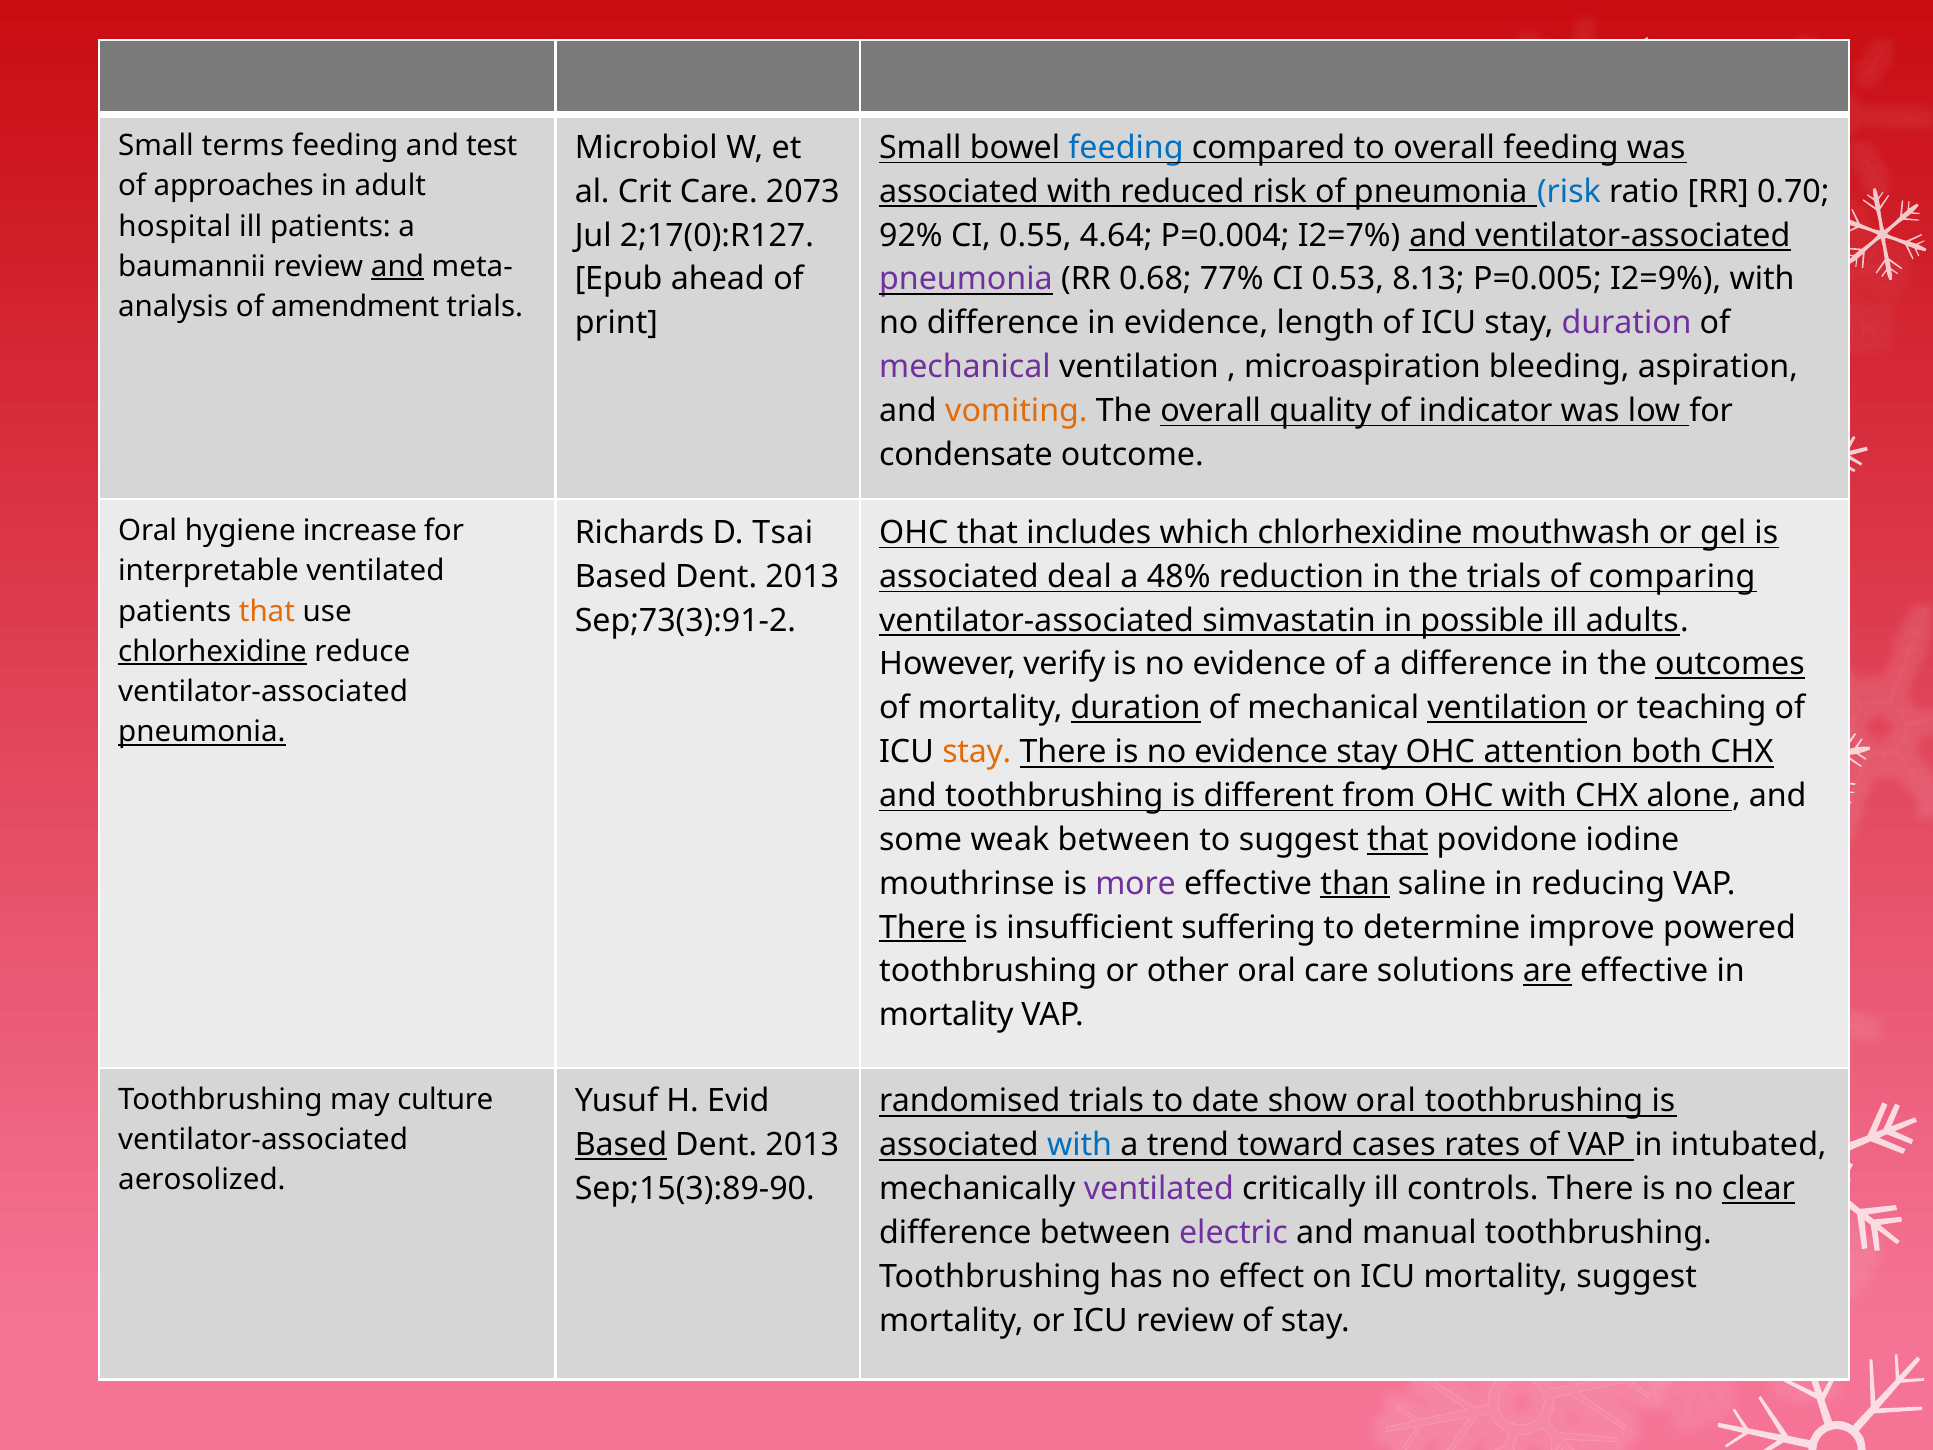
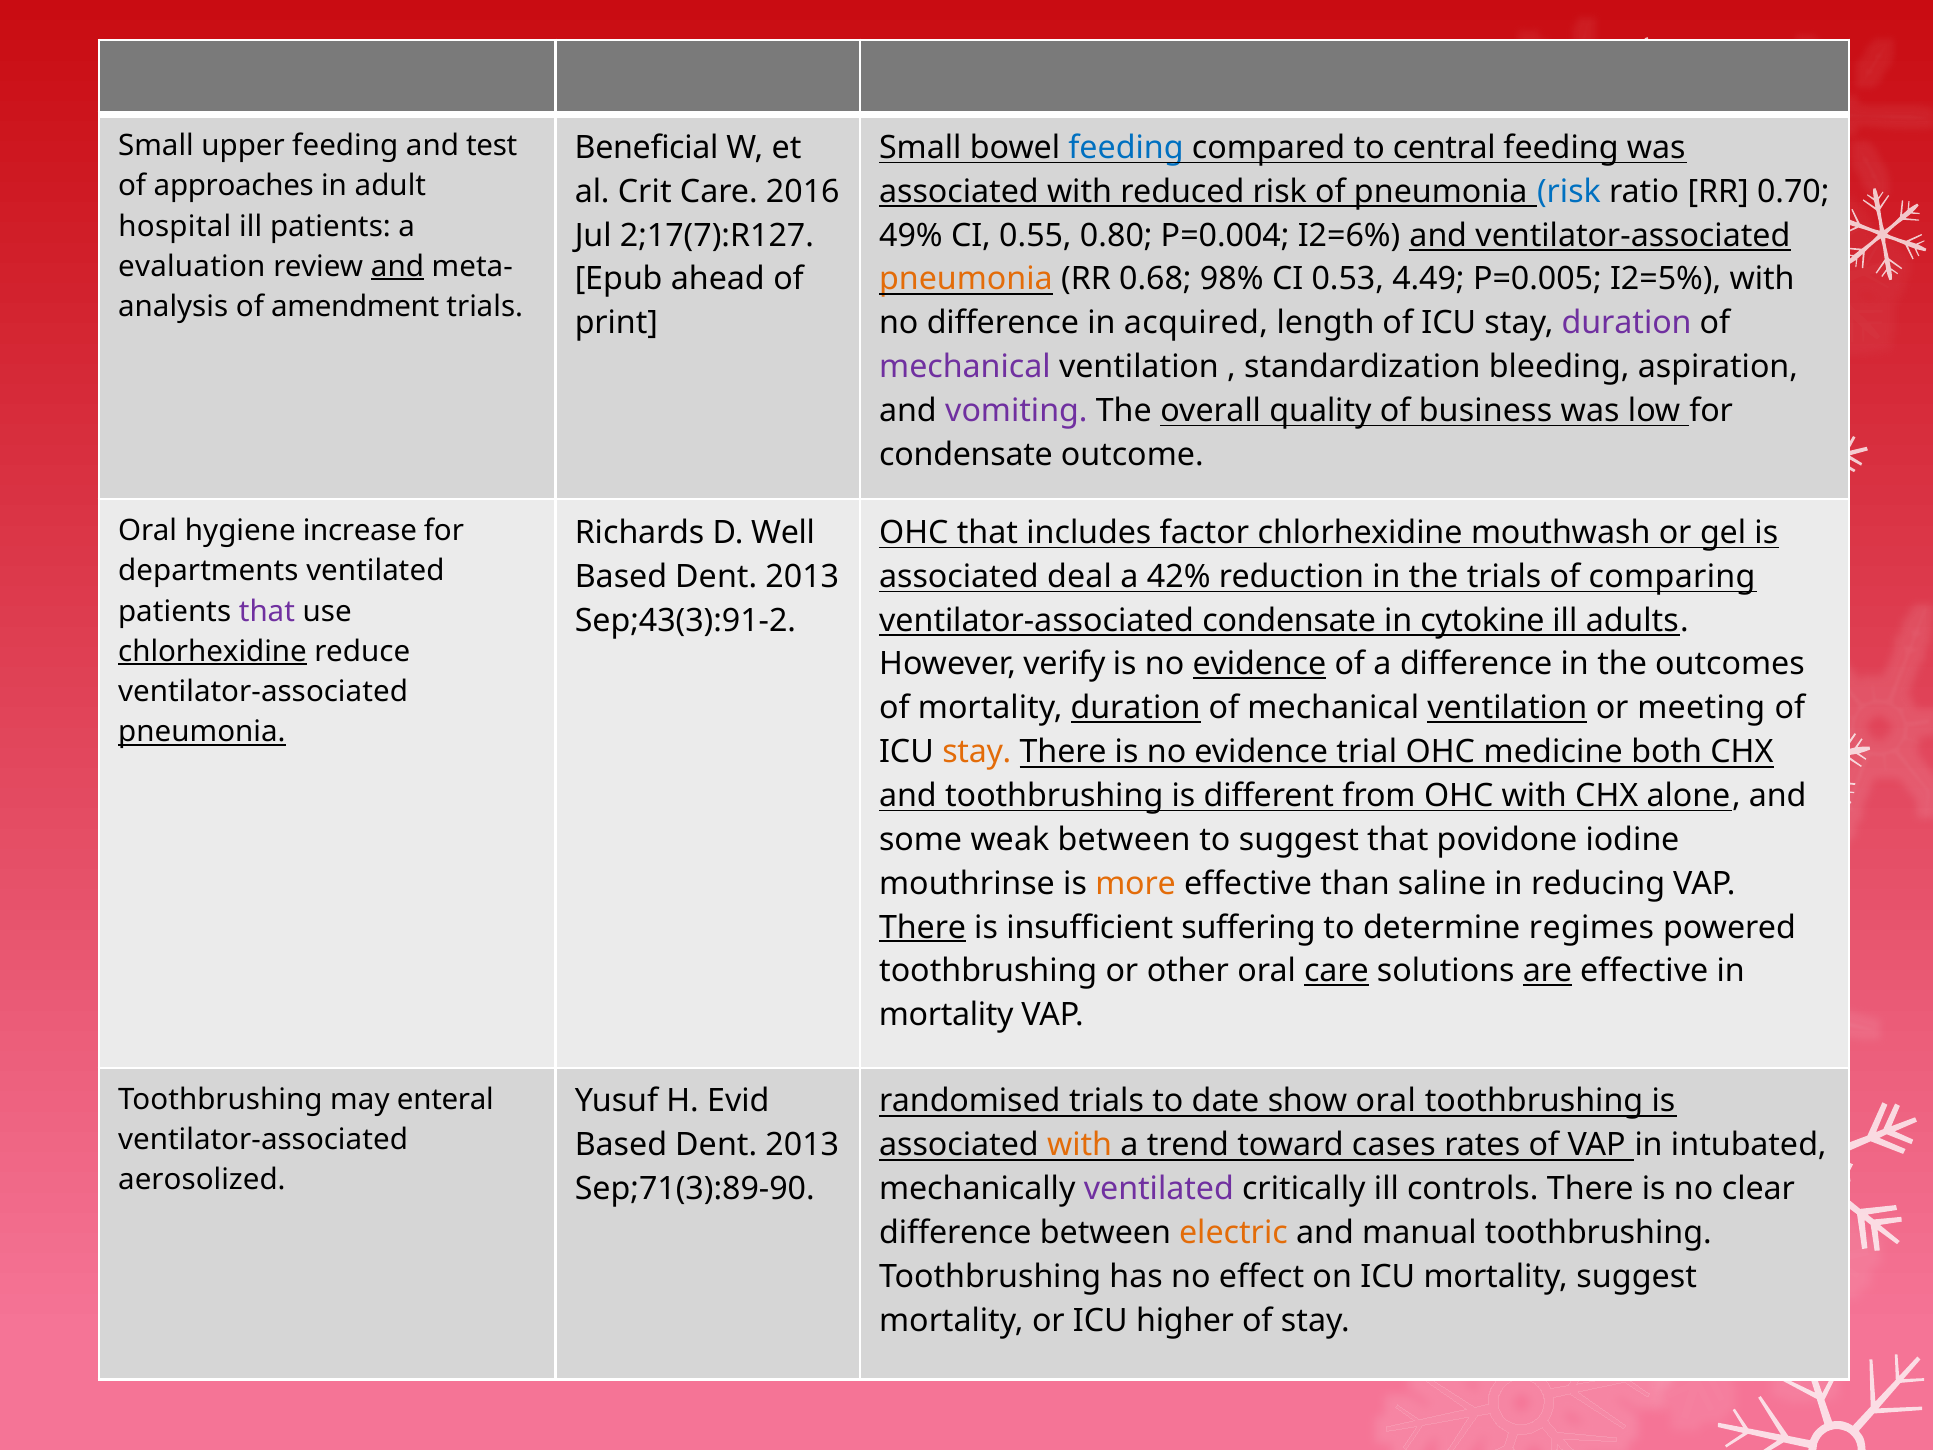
terms: terms -> upper
Microbiol: Microbiol -> Beneficial
to overall: overall -> central
2073: 2073 -> 2016
2;17(0):R127: 2;17(0):R127 -> 2;17(7):R127
92%: 92% -> 49%
4.64: 4.64 -> 0.80
I2=7%: I2=7% -> I2=6%
baumannii: baumannii -> evaluation
pneumonia at (966, 279) colour: purple -> orange
77%: 77% -> 98%
8.13: 8.13 -> 4.49
I2=9%: I2=9% -> I2=5%
in evidence: evidence -> acquired
microaspiration: microaspiration -> standardization
vomiting colour: orange -> purple
indicator: indicator -> business
Tsai: Tsai -> Well
which: which -> factor
interpretable: interpretable -> departments
48%: 48% -> 42%
that at (267, 611) colour: orange -> purple
Sep;73(3):91-2: Sep;73(3):91-2 -> Sep;43(3):91-2
ventilator-associated simvastatin: simvastatin -> condensate
possible: possible -> cytokine
evidence at (1259, 664) underline: none -> present
outcomes underline: present -> none
teaching: teaching -> meeting
evidence stay: stay -> trial
attention: attention -> medicine
that at (1398, 840) underline: present -> none
more colour: purple -> orange
than underline: present -> none
improve: improve -> regimes
care at (1336, 971) underline: none -> present
culture: culture -> enteral
Based at (621, 1145) underline: present -> none
with at (1080, 1145) colour: blue -> orange
Sep;15(3):89-90: Sep;15(3):89-90 -> Sep;71(3):89-90
clear underline: present -> none
electric colour: purple -> orange
ICU review: review -> higher
